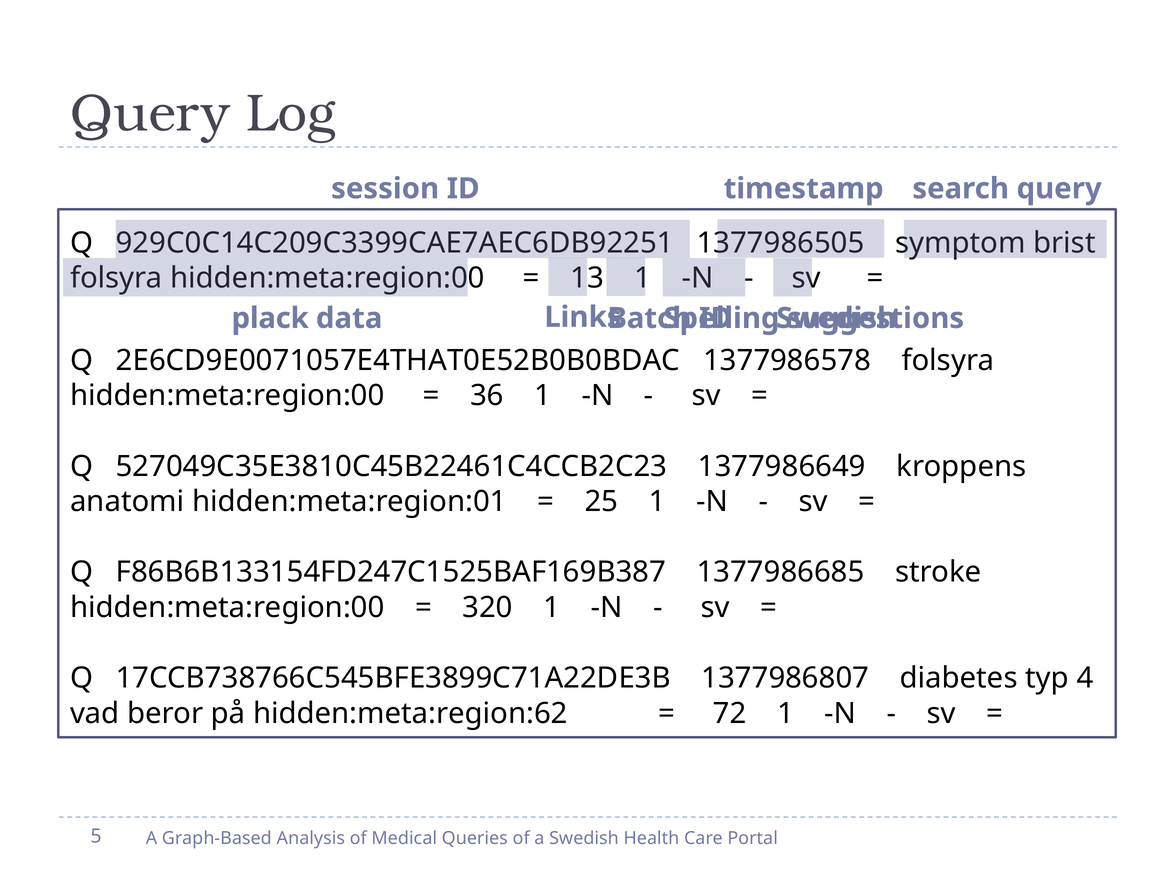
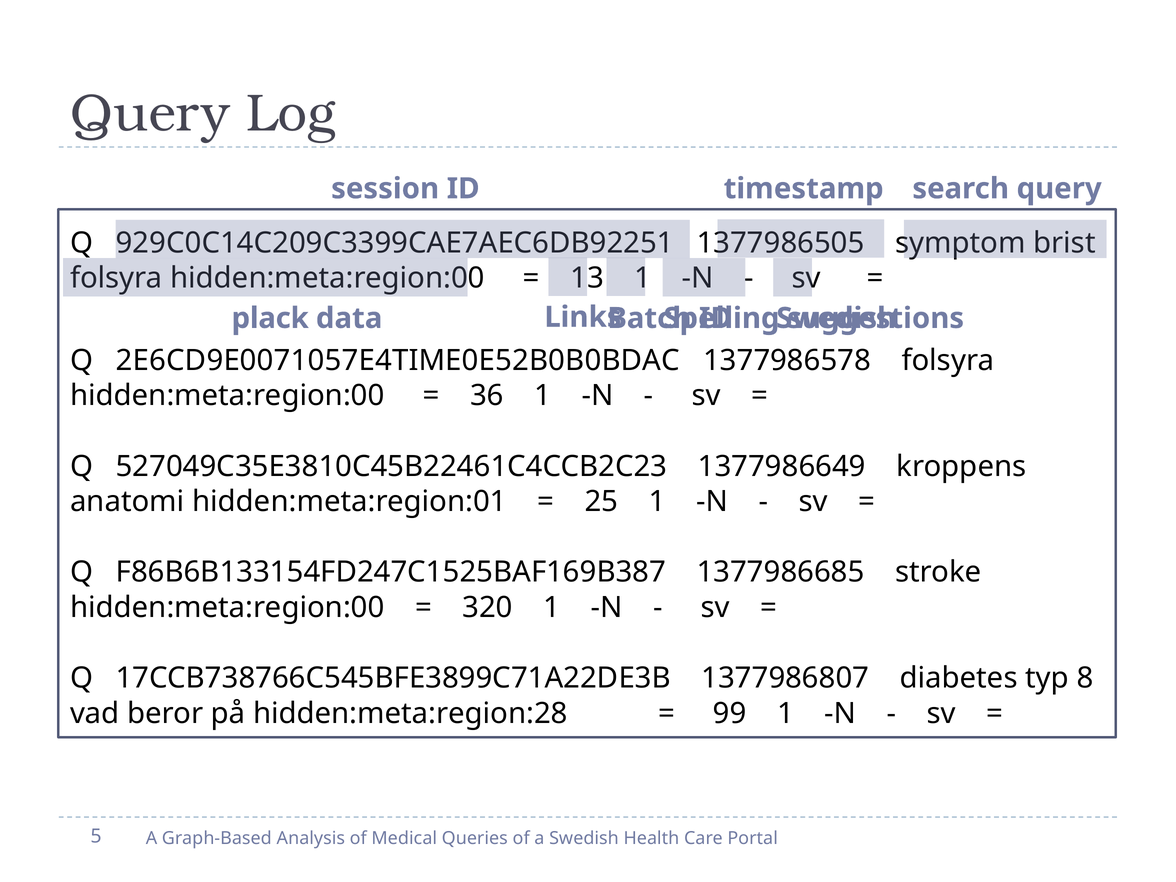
2E6CD9E0071057E4THAT0E52B0B0BDAC: 2E6CD9E0071057E4THAT0E52B0B0BDAC -> 2E6CD9E0071057E4TIME0E52B0B0BDAC
4: 4 -> 8
hidden:meta:region:62: hidden:meta:region:62 -> hidden:meta:region:28
72: 72 -> 99
